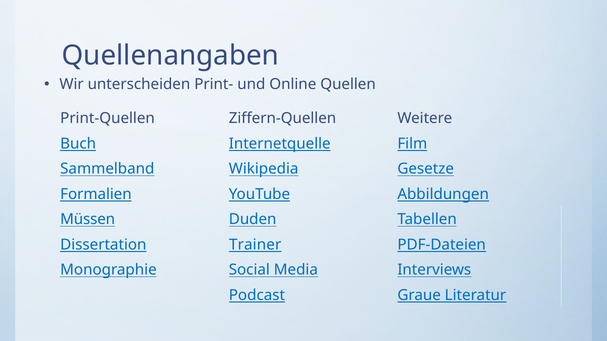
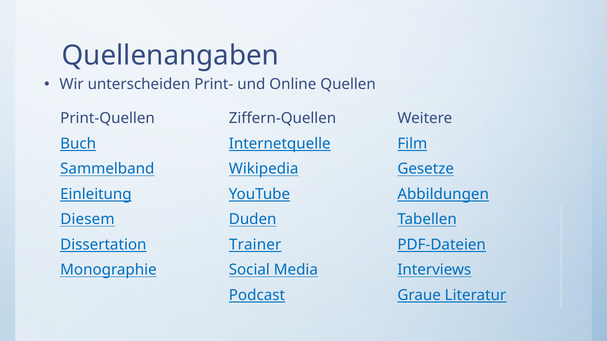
Formalien: Formalien -> Einleitung
Müssen: Müssen -> Diesem
